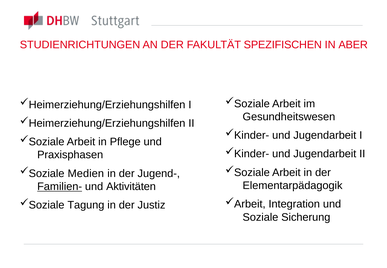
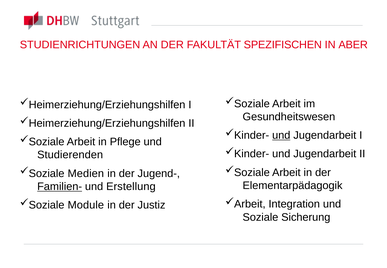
und at (281, 135) underline: none -> present
Praxisphasen: Praxisphasen -> Studierenden
Aktivitäten: Aktivitäten -> Erstellung
Tagung: Tagung -> Module
